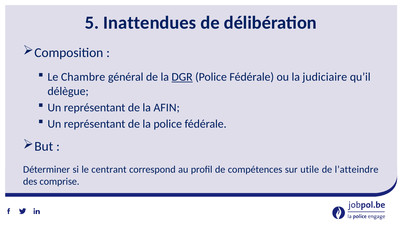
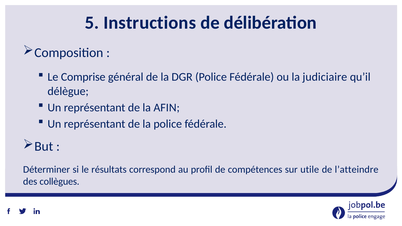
Inattendues: Inattendues -> Instructions
Chambre: Chambre -> Comprise
DGR underline: present -> none
centrant: centrant -> résultats
comprise: comprise -> collègues
